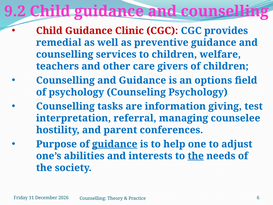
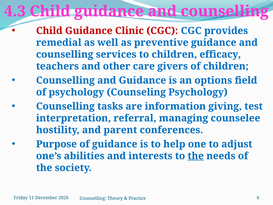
9.2: 9.2 -> 4.3
welfare: welfare -> efficacy
guidance at (115, 144) underline: present -> none
